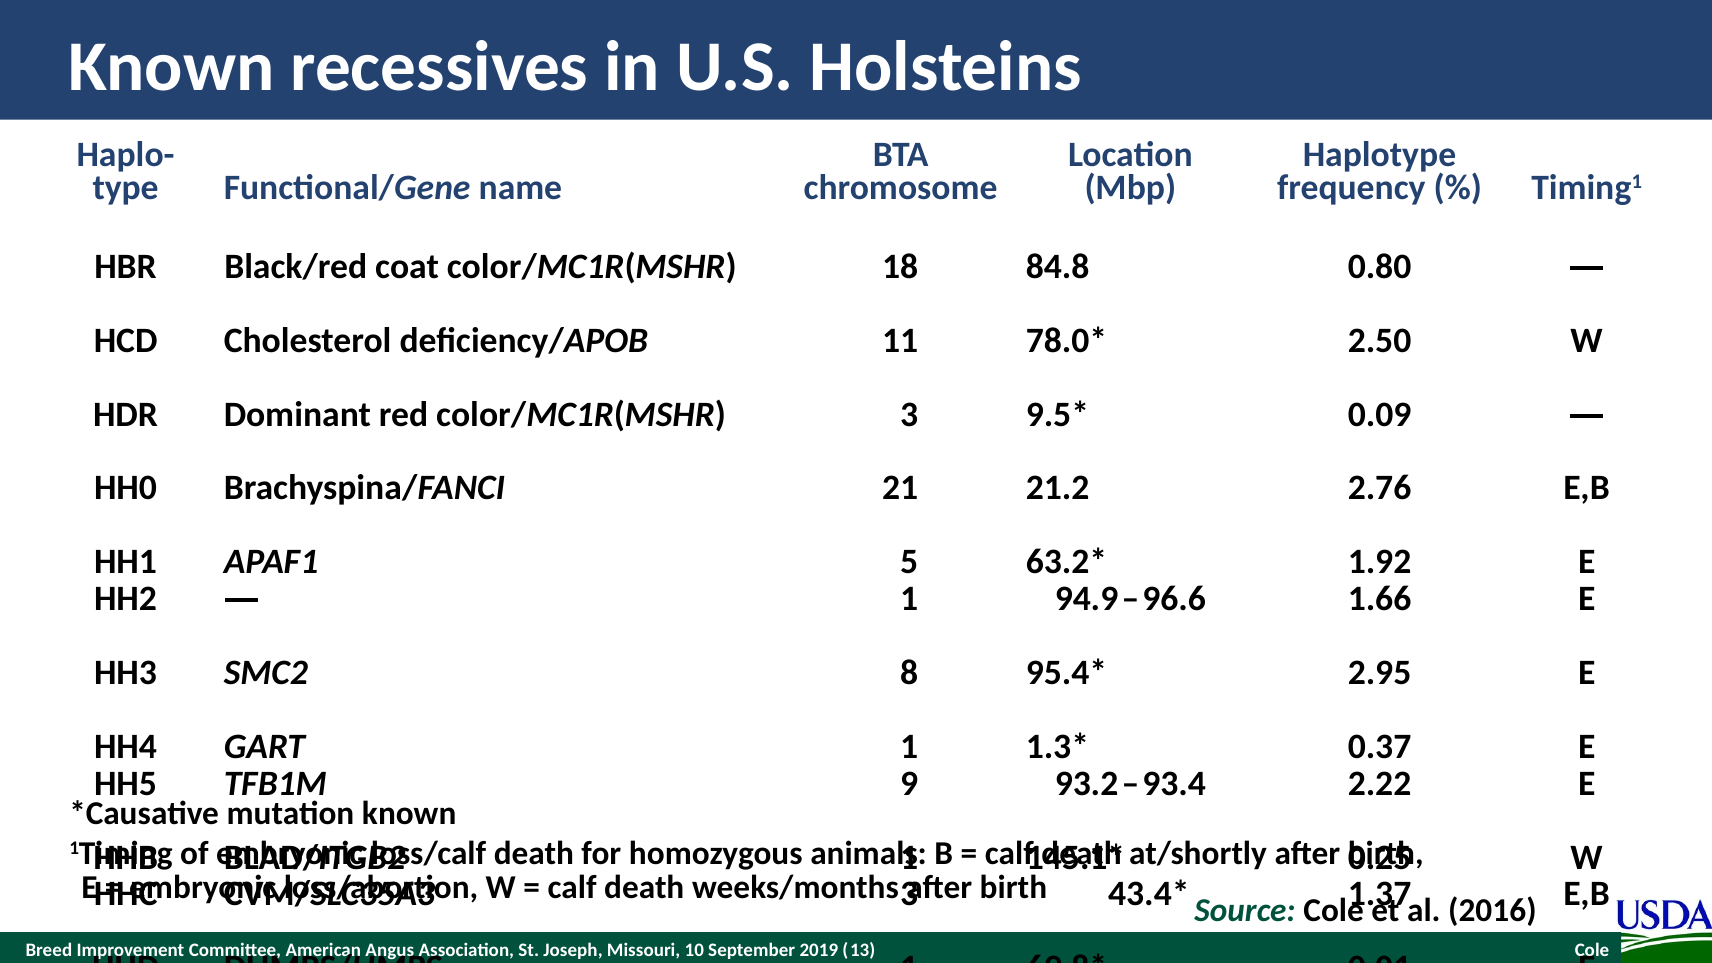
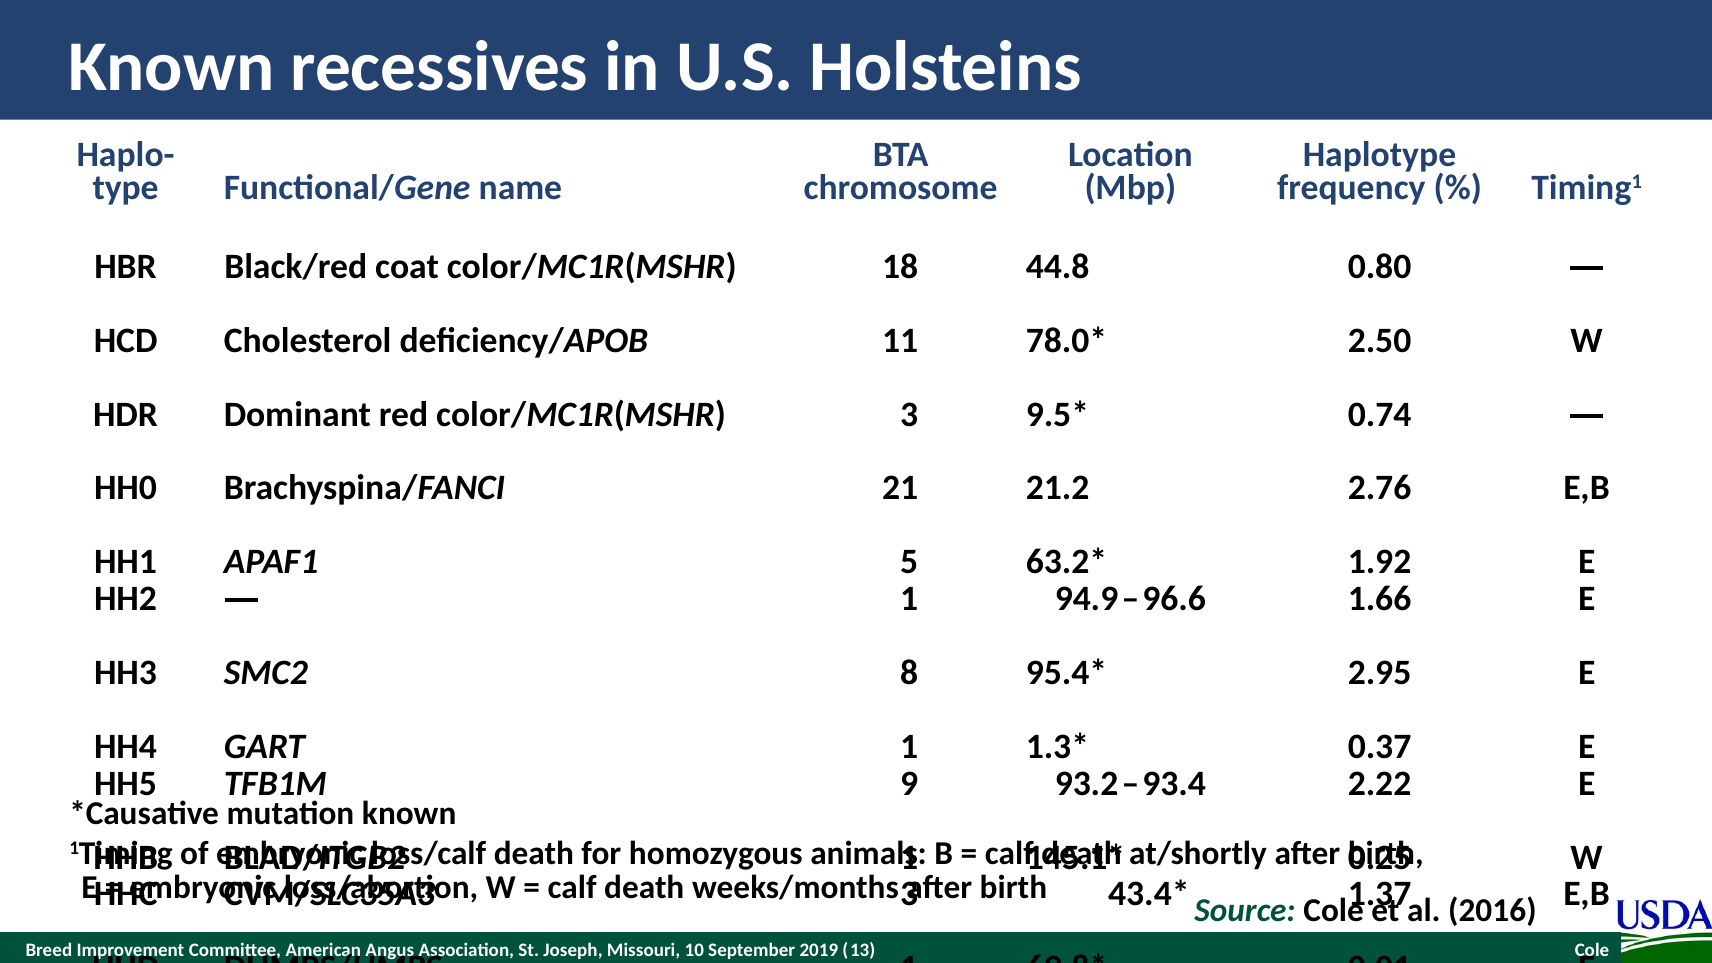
84.8: 84.8 -> 44.8
0.09: 0.09 -> 0.74
